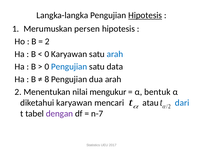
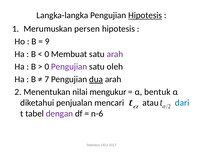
2 at (47, 41): 2 -> 9
0 Karyawan: Karyawan -> Membuat
arah at (115, 54) colour: blue -> purple
Pengujian at (69, 67) colour: blue -> purple
data: data -> oleh
8: 8 -> 7
dua underline: none -> present
diketahui karyawan: karyawan -> penjualan
n-7: n-7 -> n-6
